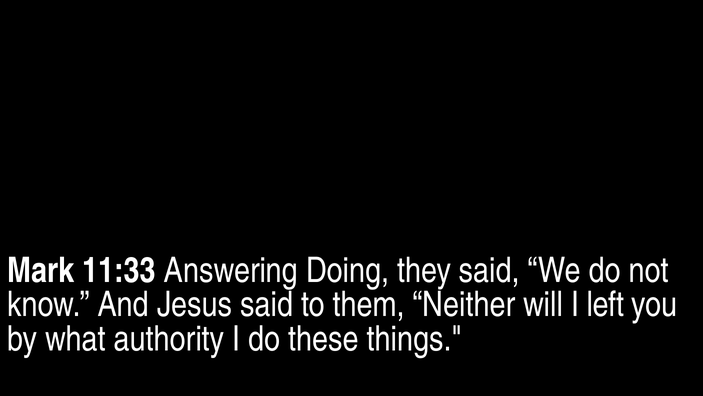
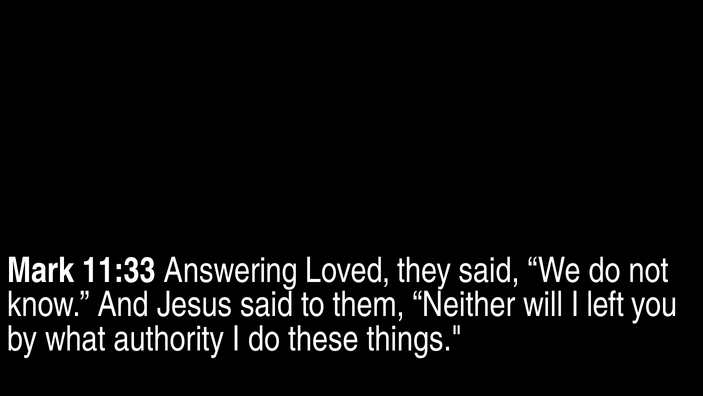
Doing: Doing -> Loved
